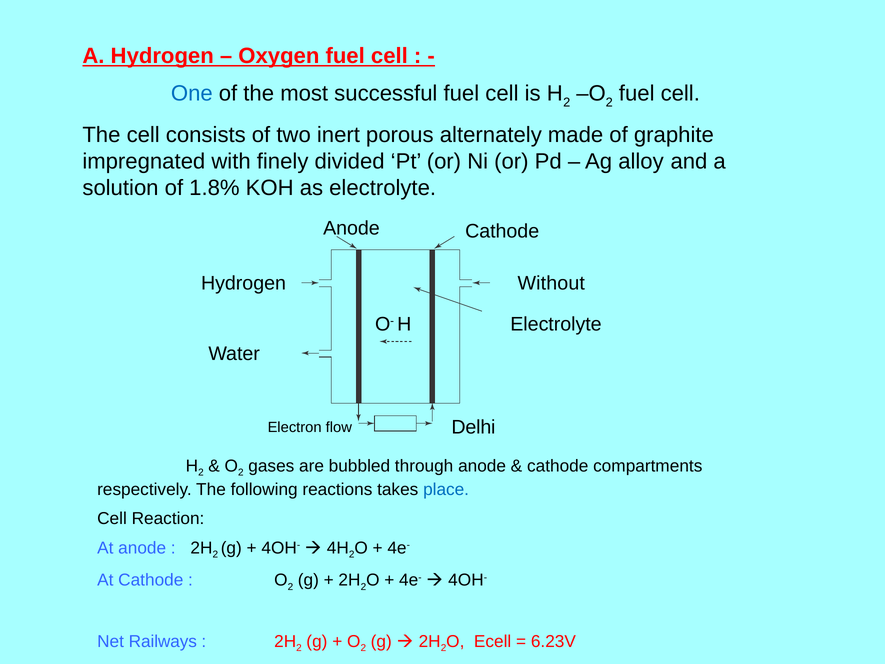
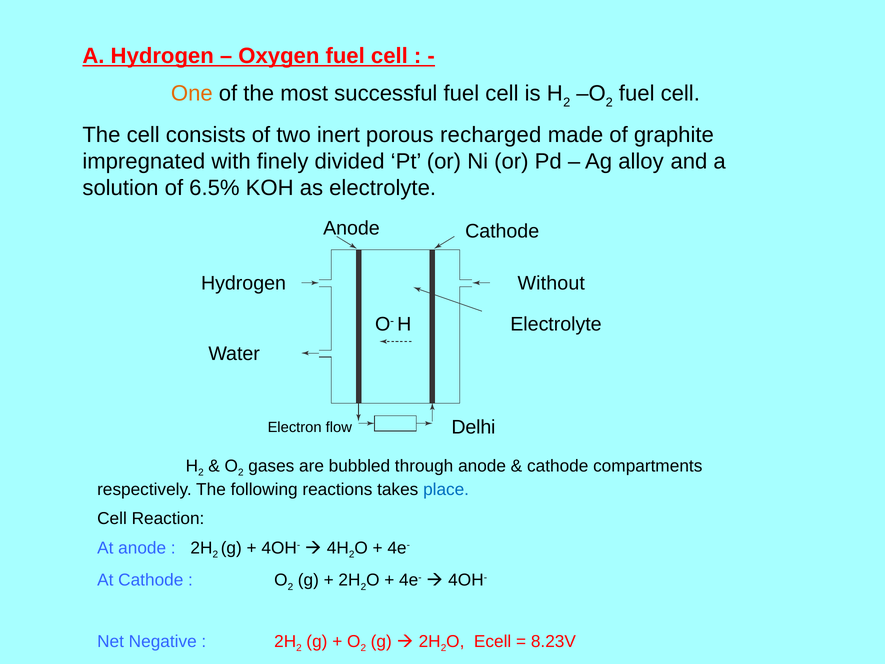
One colour: blue -> orange
alternately: alternately -> recharged
1.8%: 1.8% -> 6.5%
Railways: Railways -> Negative
6.23V: 6.23V -> 8.23V
